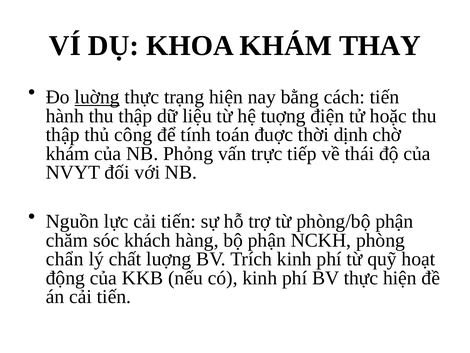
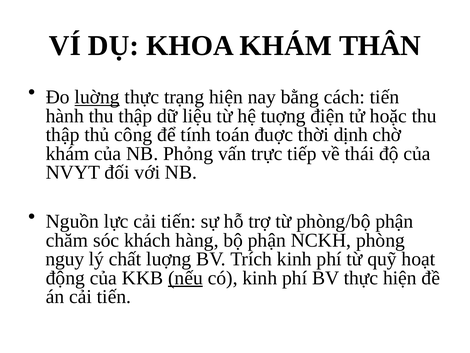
THAY: THAY -> THÂN
chẩn: chẩn -> nguy
nếu underline: none -> present
